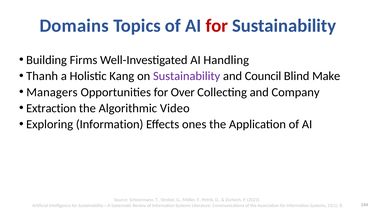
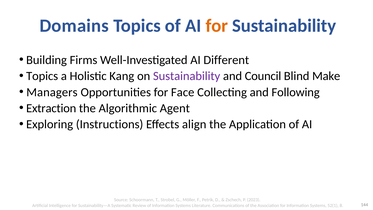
for at (217, 26) colour: red -> orange
Handling: Handling -> Different
Thanh at (42, 76): Thanh -> Topics
Over: Over -> Face
Company: Company -> Following
Video: Video -> Agent
Exploring Information: Information -> Instructions
ones: ones -> align
